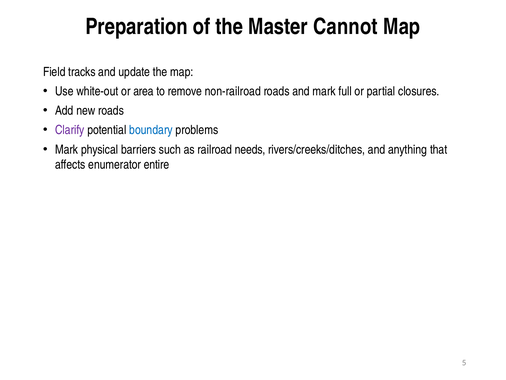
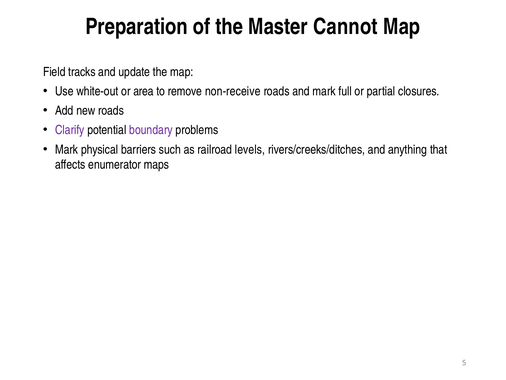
non-railroad: non-railroad -> non-receive
boundary colour: blue -> purple
needs: needs -> levels
entire: entire -> maps
